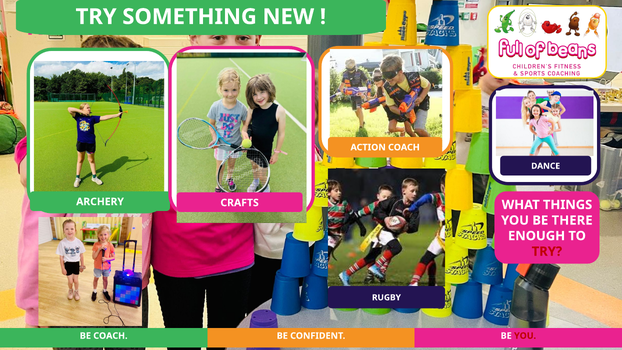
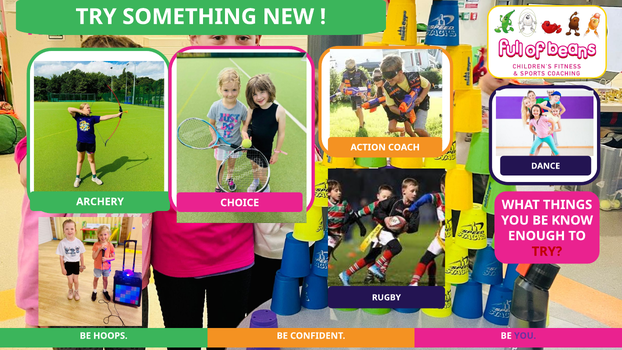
CRAFTS: CRAFTS -> CHOICE
THERE: THERE -> KNOW
BE COACH: COACH -> HOOPS
YOU at (525, 336) colour: red -> purple
